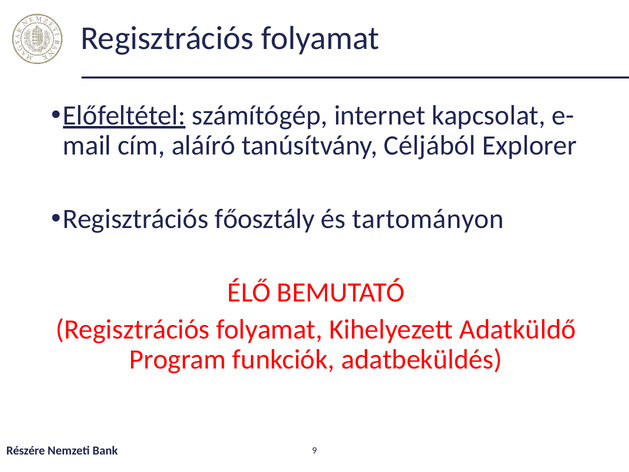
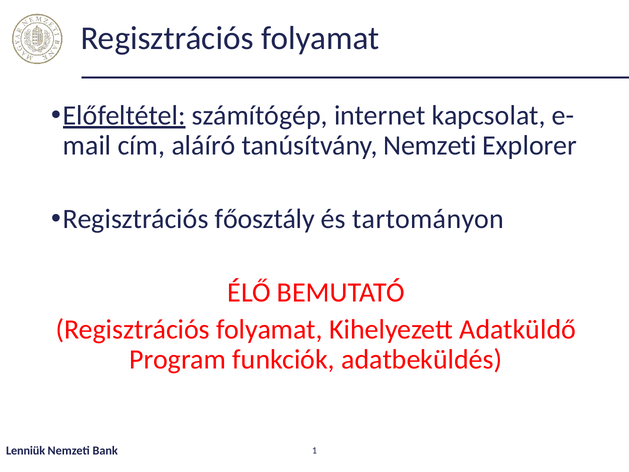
tanúsítvány Céljából: Céljából -> Nemzeti
Részére: Részére -> Lenniük
9: 9 -> 1
